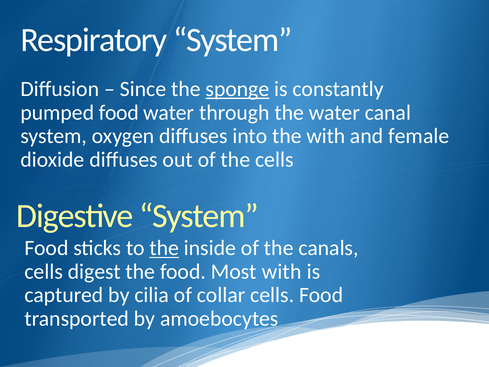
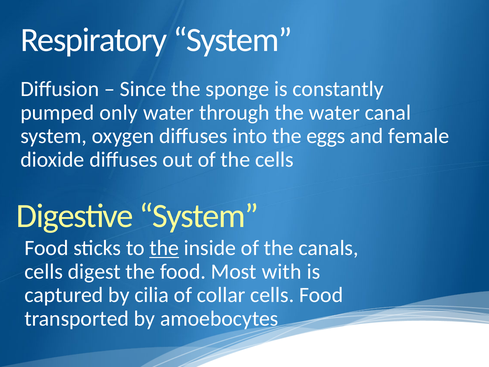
sponge underline: present -> none
pumped food: food -> only
the with: with -> eggs
